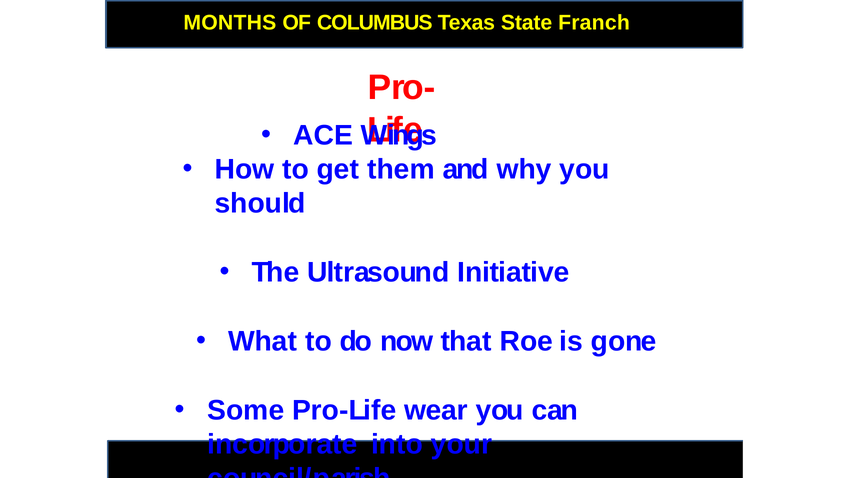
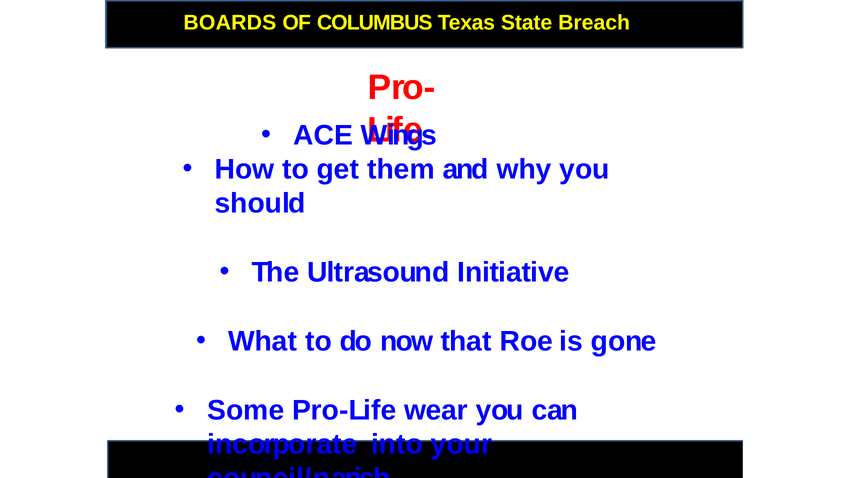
MONTHS: MONTHS -> BOARDS
Franch: Franch -> Breach
